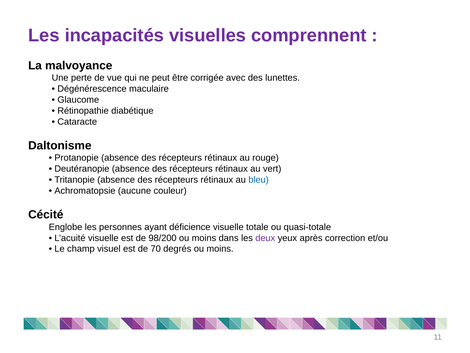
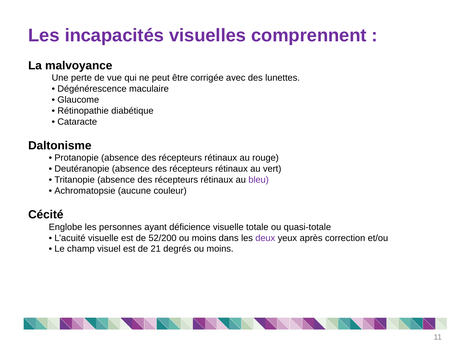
bleu colour: blue -> purple
98/200: 98/200 -> 52/200
70: 70 -> 21
